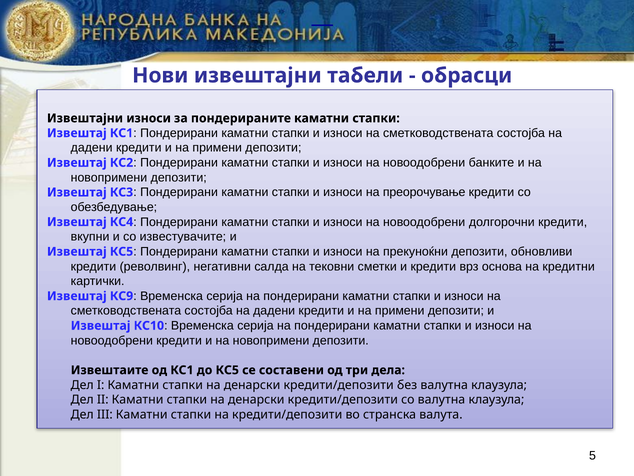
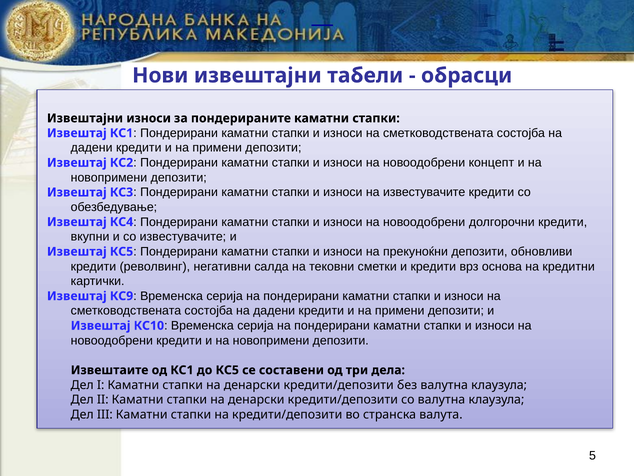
банките: банките -> концепт
на преорочување: преорочување -> известувачите
